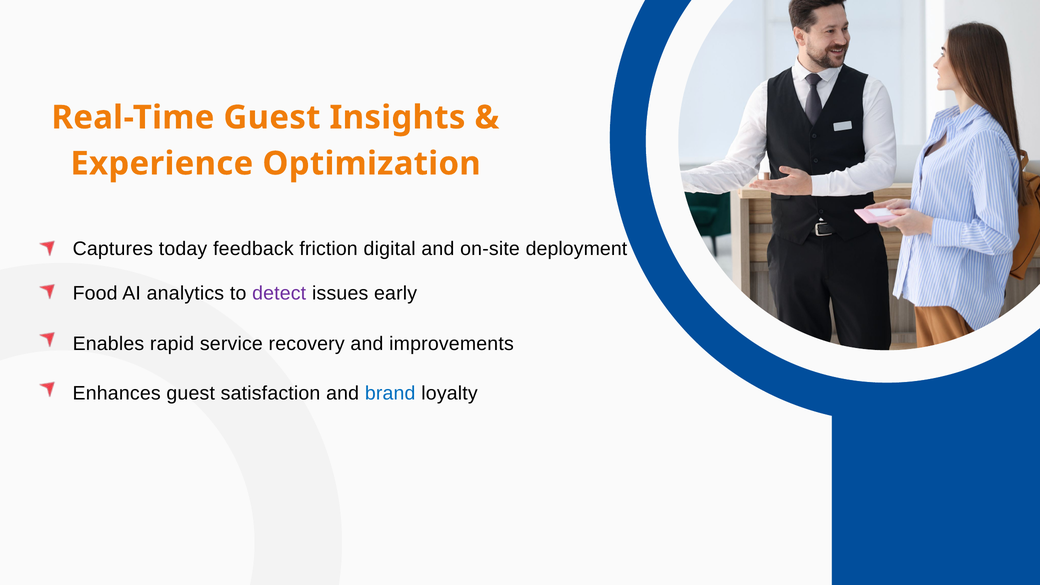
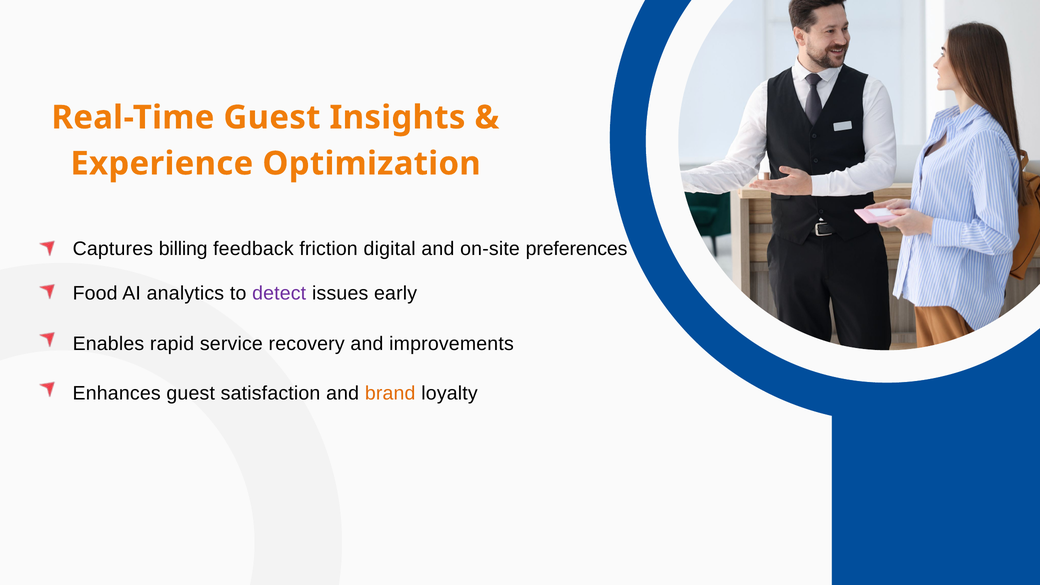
today: today -> billing
deployment: deployment -> preferences
brand colour: blue -> orange
